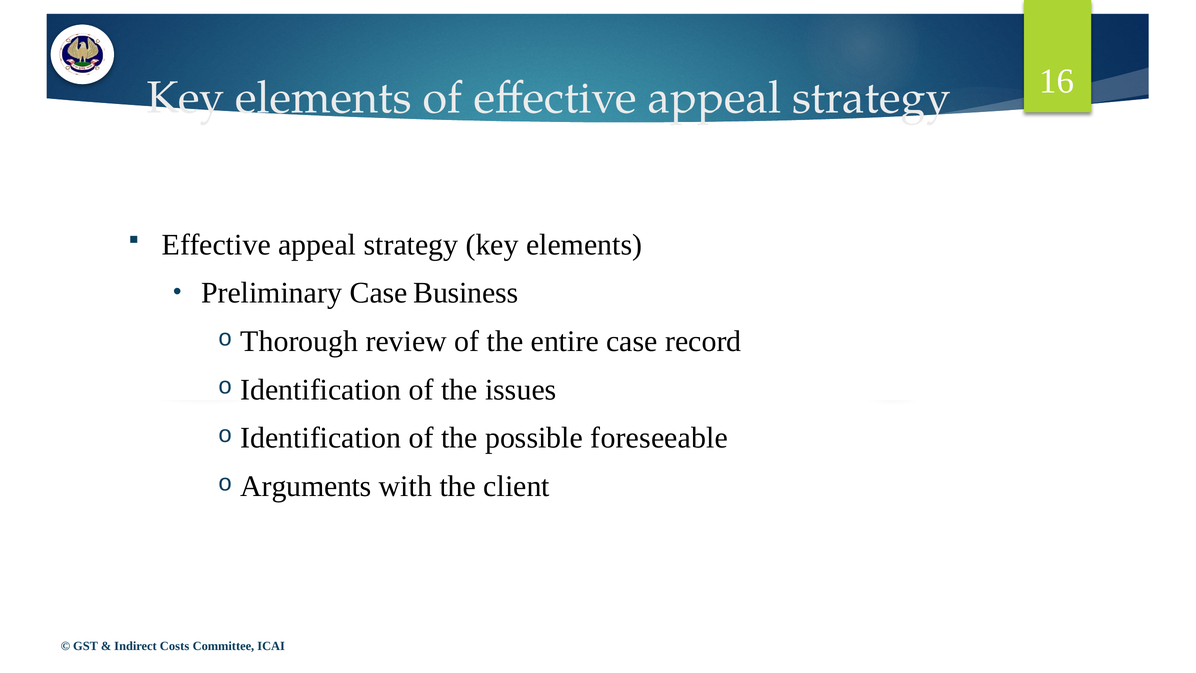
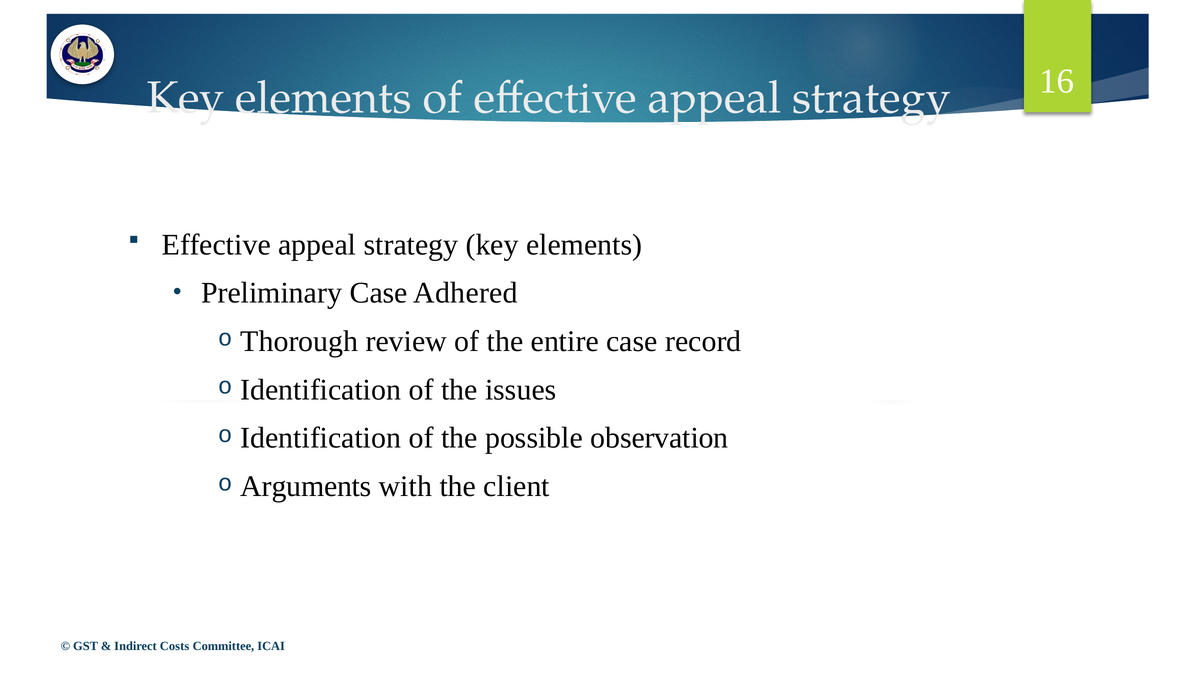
Business: Business -> Adhered
foreseeable: foreseeable -> observation
